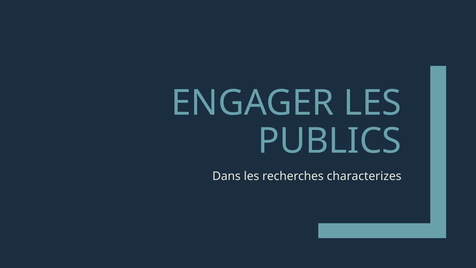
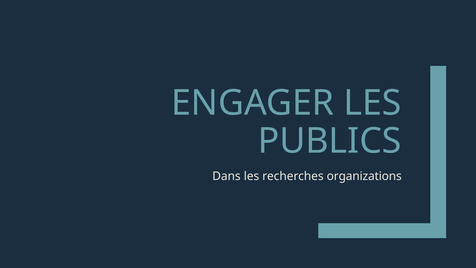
characterizes: characterizes -> organizations
